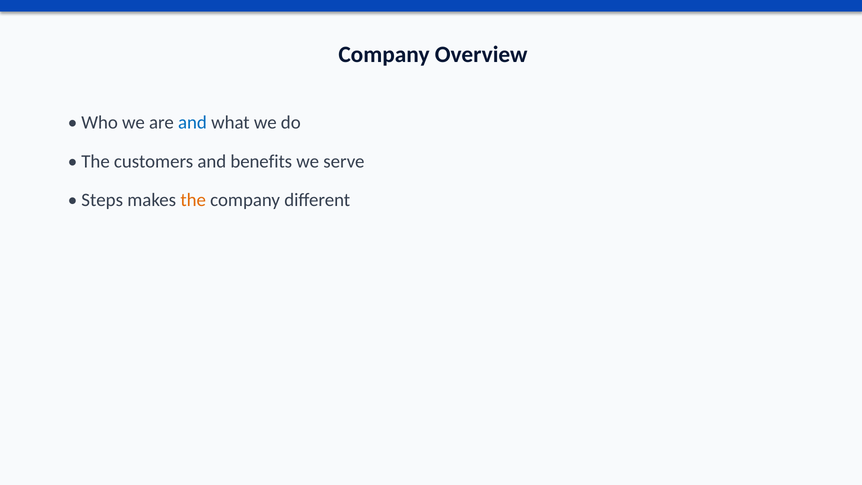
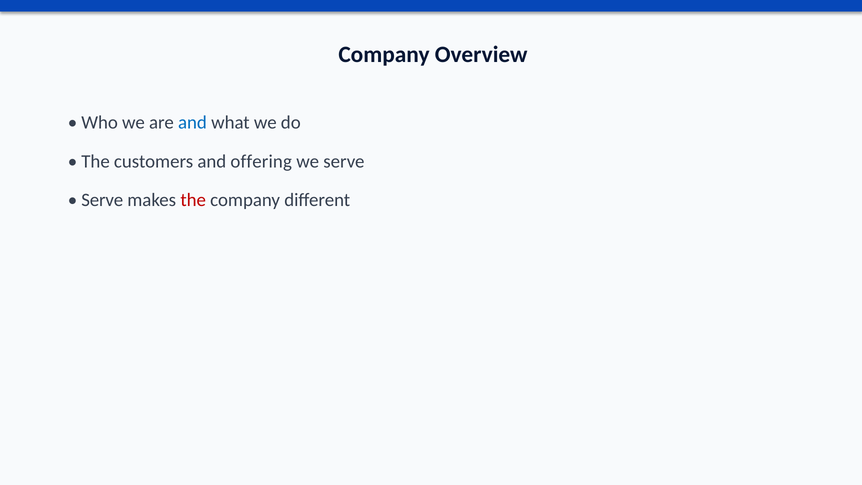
benefits: benefits -> offering
Steps at (102, 200): Steps -> Serve
the at (193, 200) colour: orange -> red
